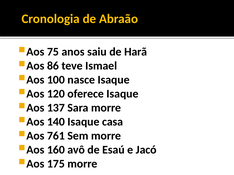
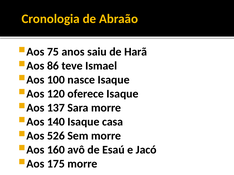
761: 761 -> 526
